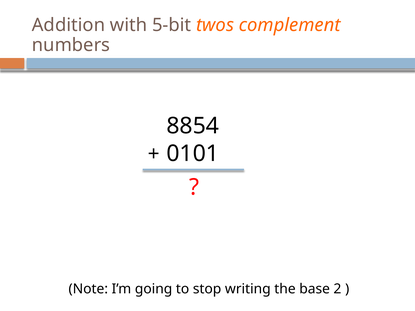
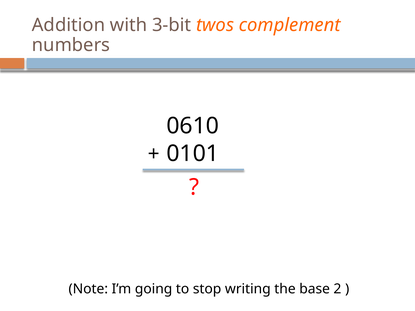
5-bit: 5-bit -> 3-bit
8854: 8854 -> 0610
